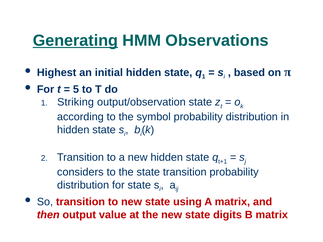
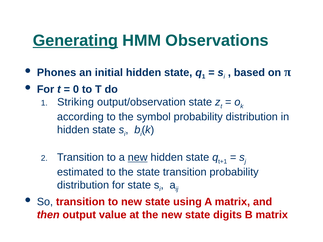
Highest: Highest -> Phones
5: 5 -> 0
new at (138, 158) underline: none -> present
considers: considers -> estimated
